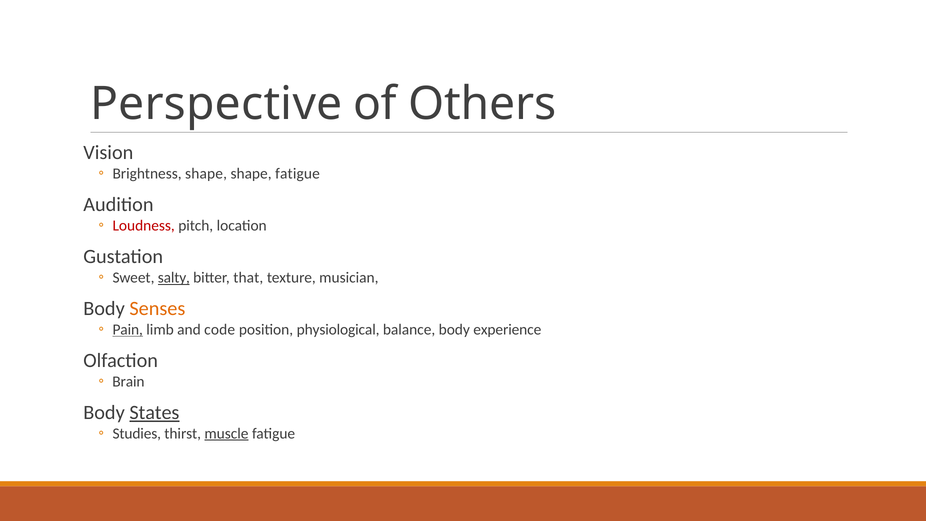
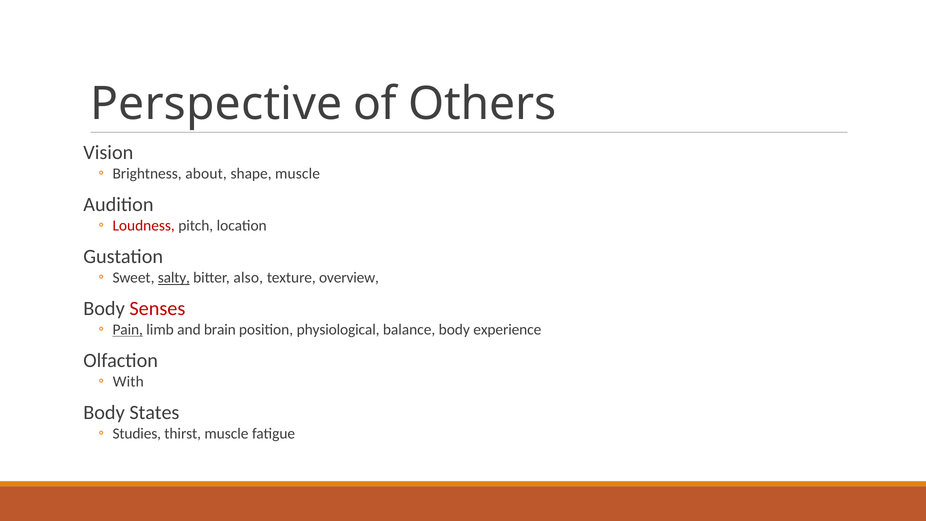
Brightness shape: shape -> about
shape fatigue: fatigue -> muscle
that: that -> also
musician: musician -> overview
Senses colour: orange -> red
code: code -> brain
Brain: Brain -> With
States underline: present -> none
muscle at (226, 433) underline: present -> none
